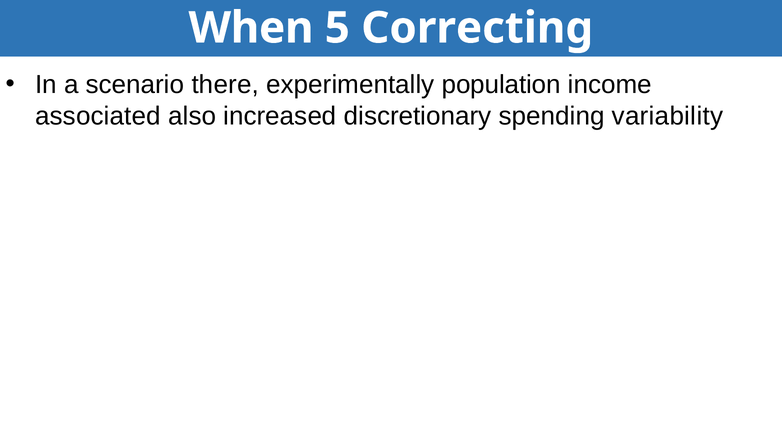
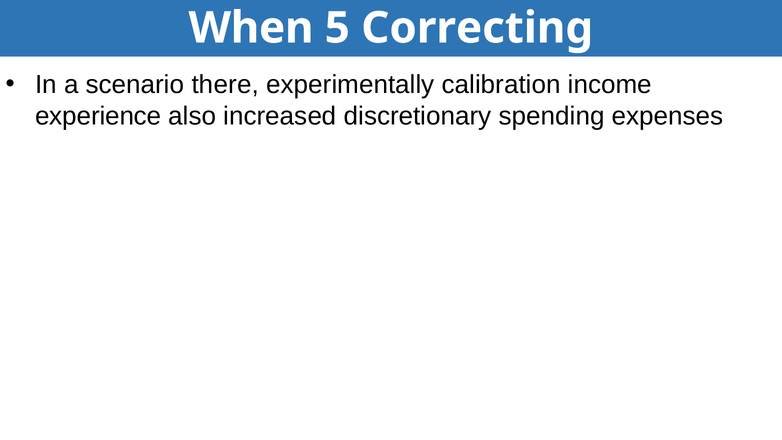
population: population -> calibration
associated: associated -> experience
variability: variability -> expenses
